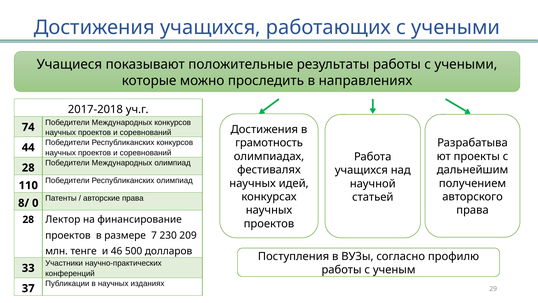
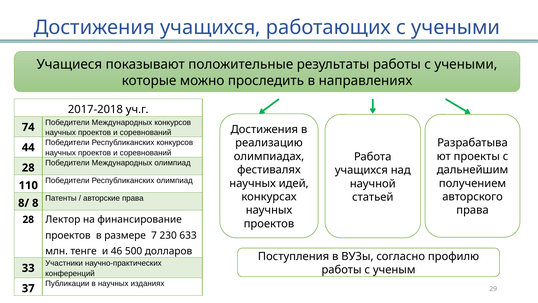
грамотность: грамотность -> реализацию
0: 0 -> 8
209: 209 -> 633
